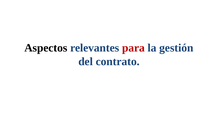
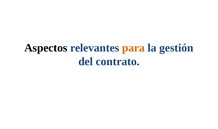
para colour: red -> orange
